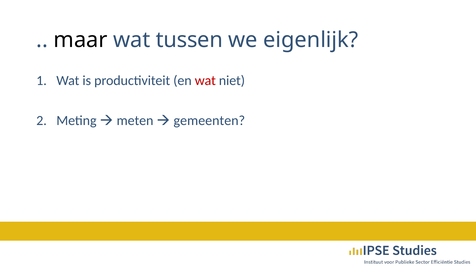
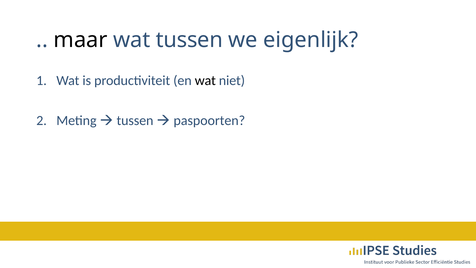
wat at (205, 80) colour: red -> black
meten at (135, 120): meten -> tussen
gemeenten: gemeenten -> paspoorten
